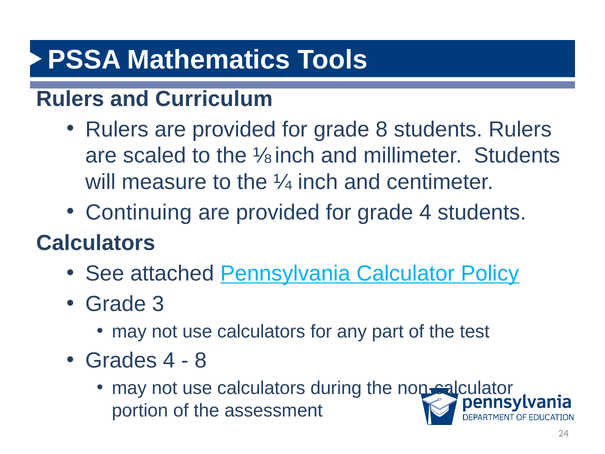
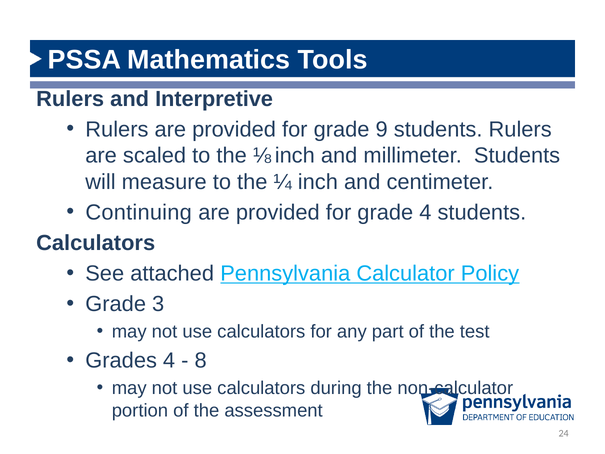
Curriculum: Curriculum -> Interpretive
grade 8: 8 -> 9
